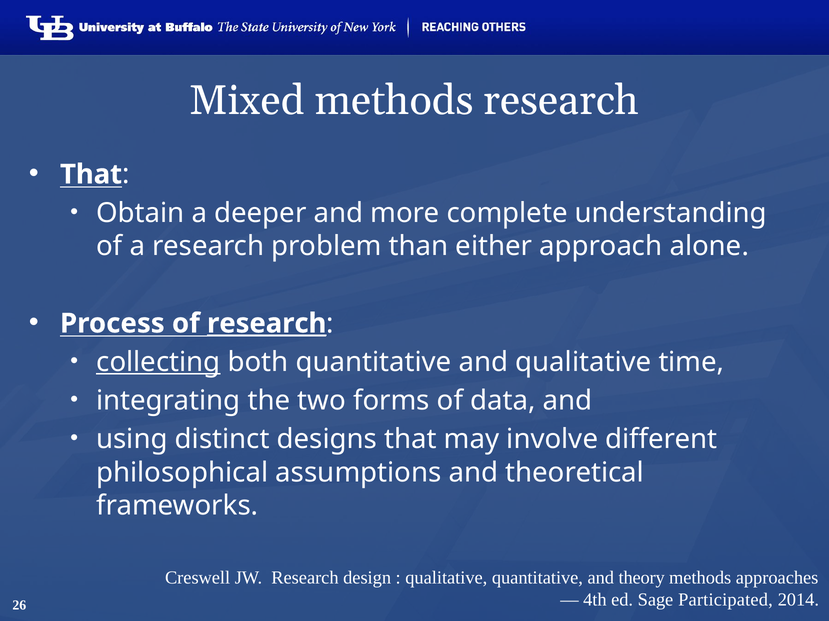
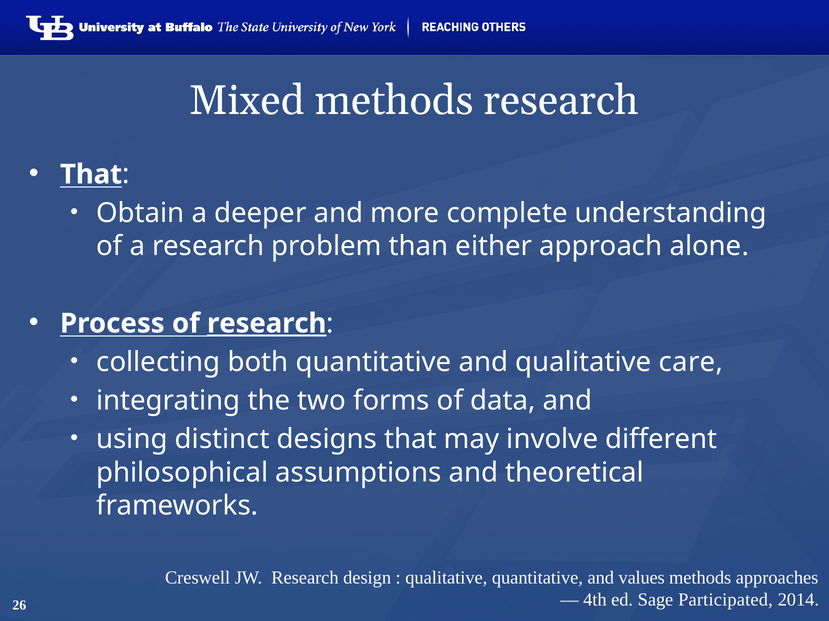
collecting underline: present -> none
time: time -> care
theory: theory -> values
